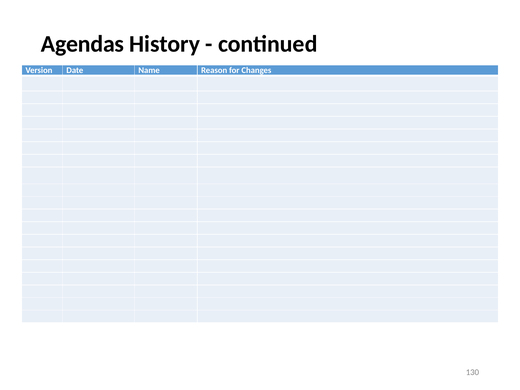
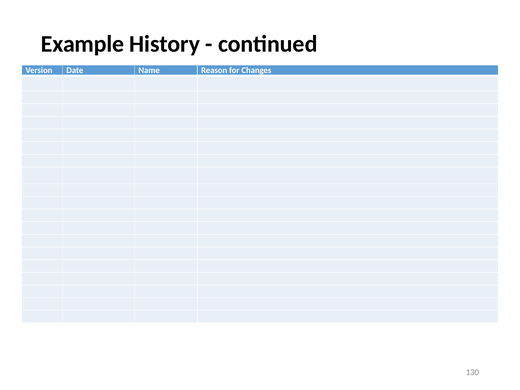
Agendas: Agendas -> Example
